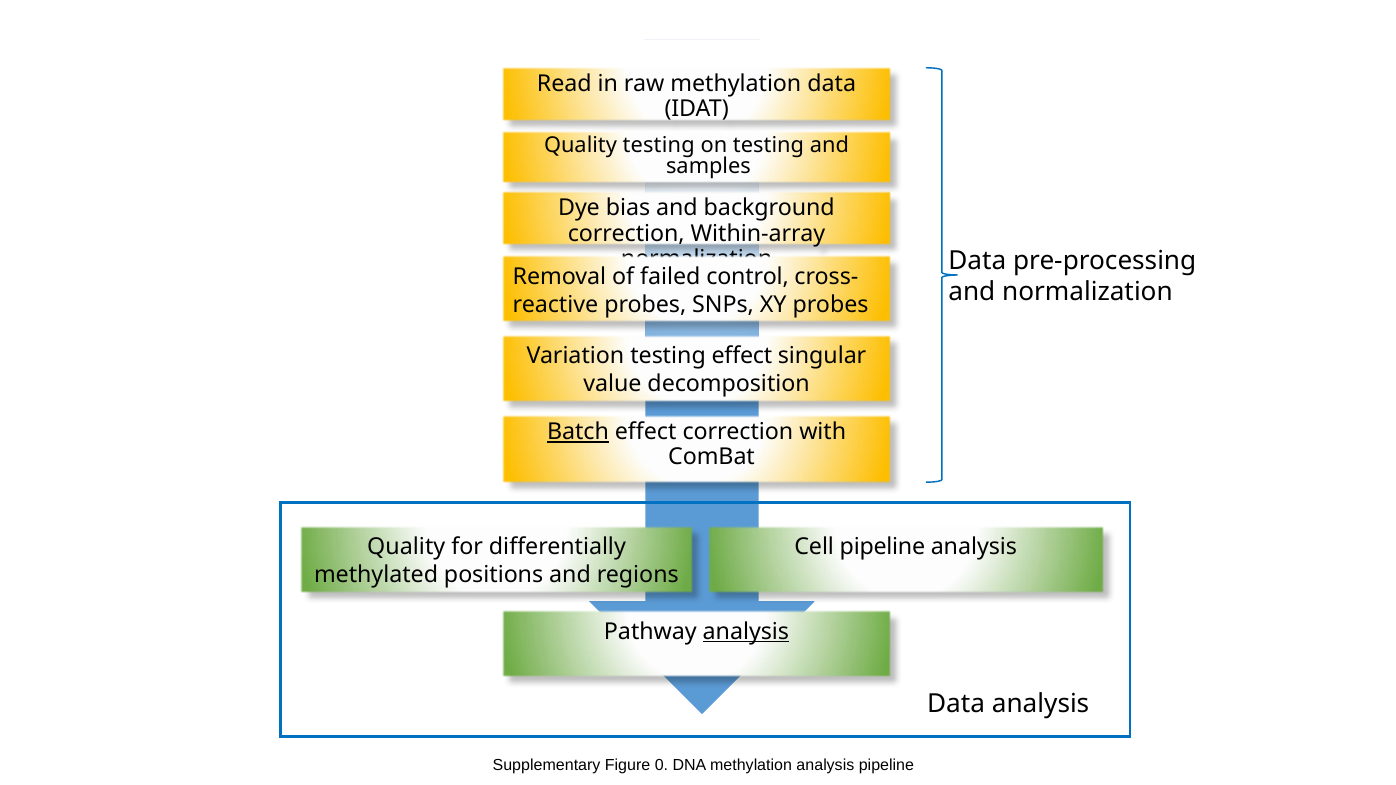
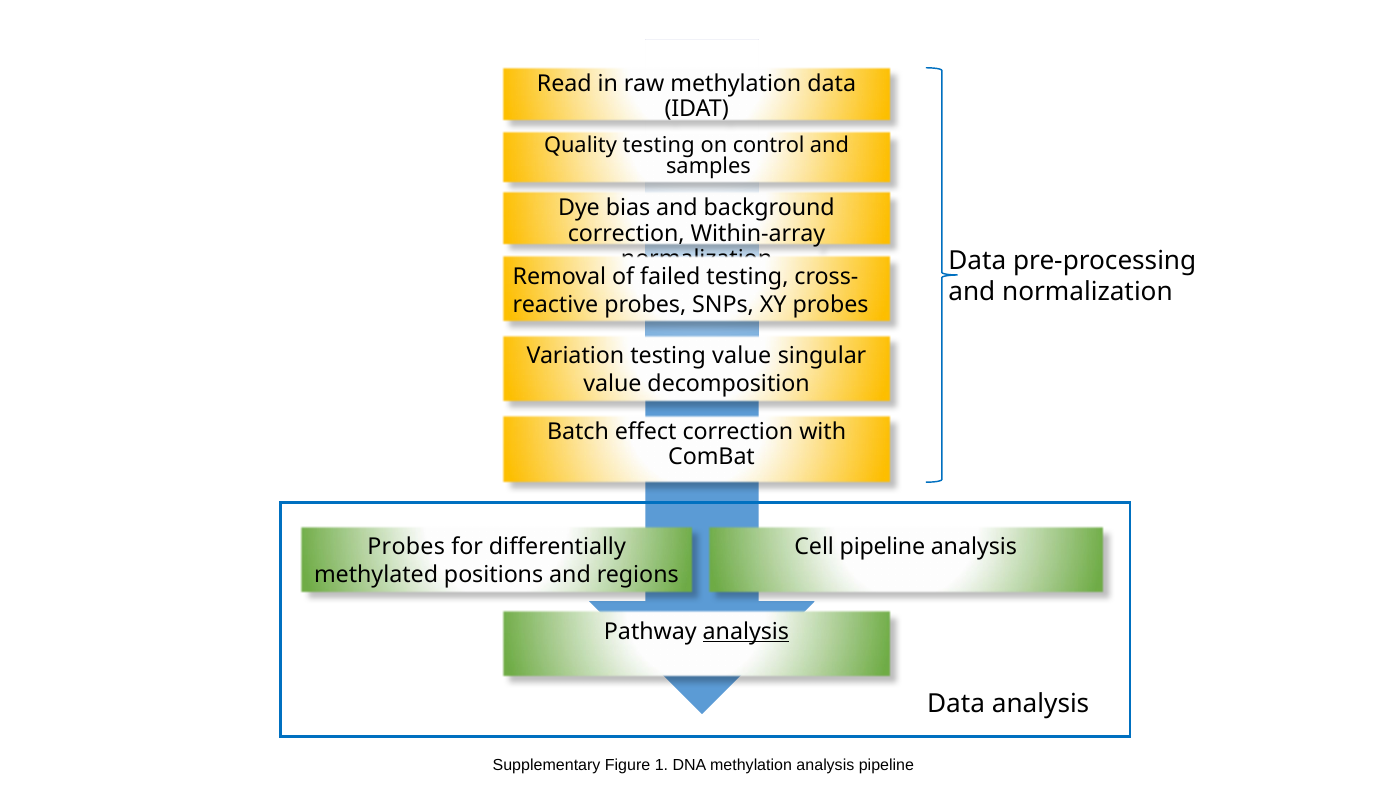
on testing: testing -> control
failed control: control -> testing
testing effect: effect -> value
Batch underline: present -> none
Quality at (406, 547): Quality -> Probes
0: 0 -> 1
